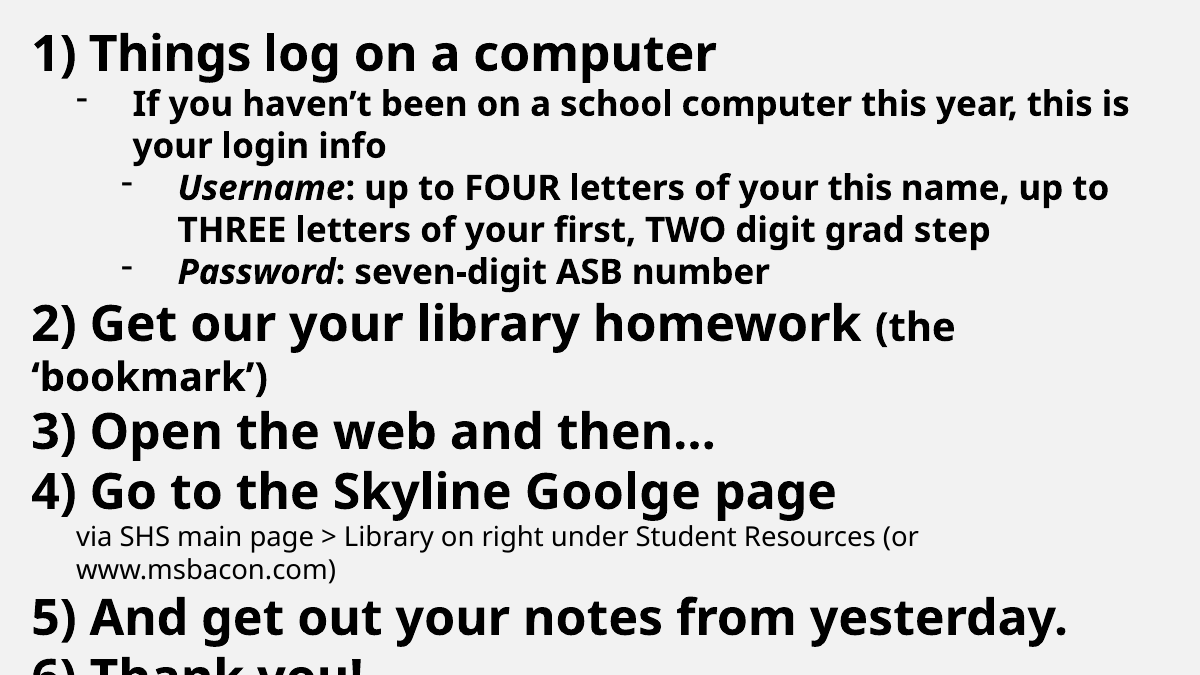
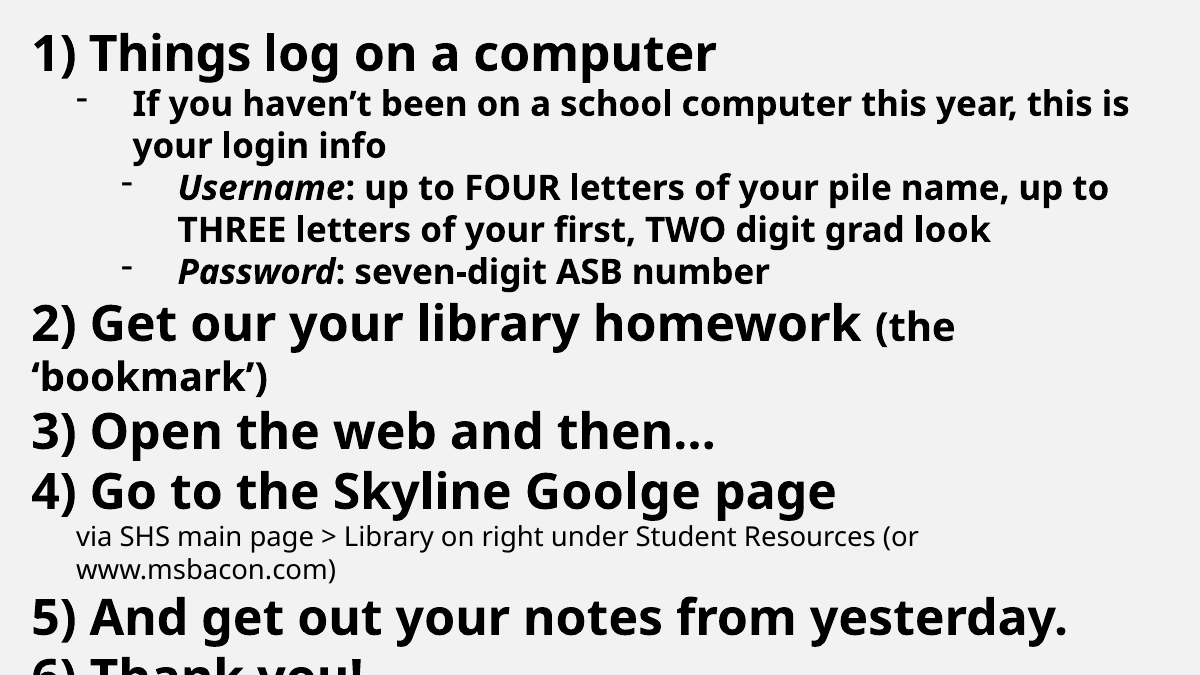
your this: this -> pile
step: step -> look
